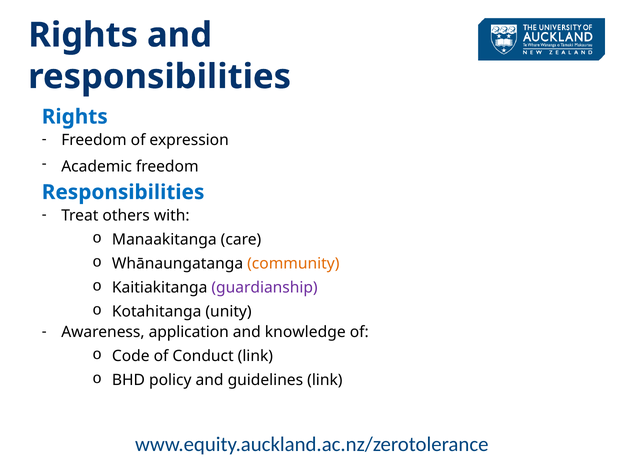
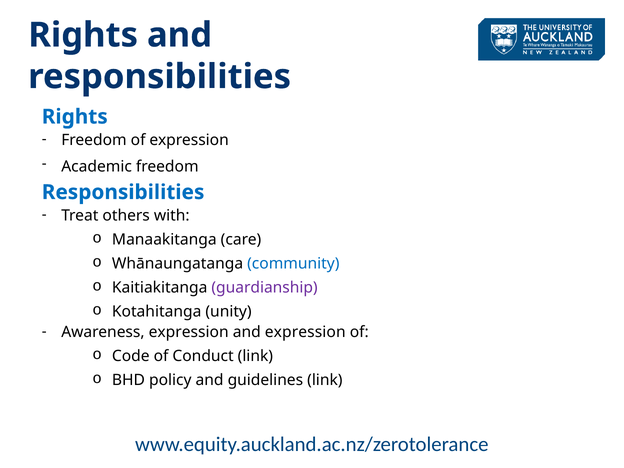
community colour: orange -> blue
Awareness application: application -> expression
and knowledge: knowledge -> expression
